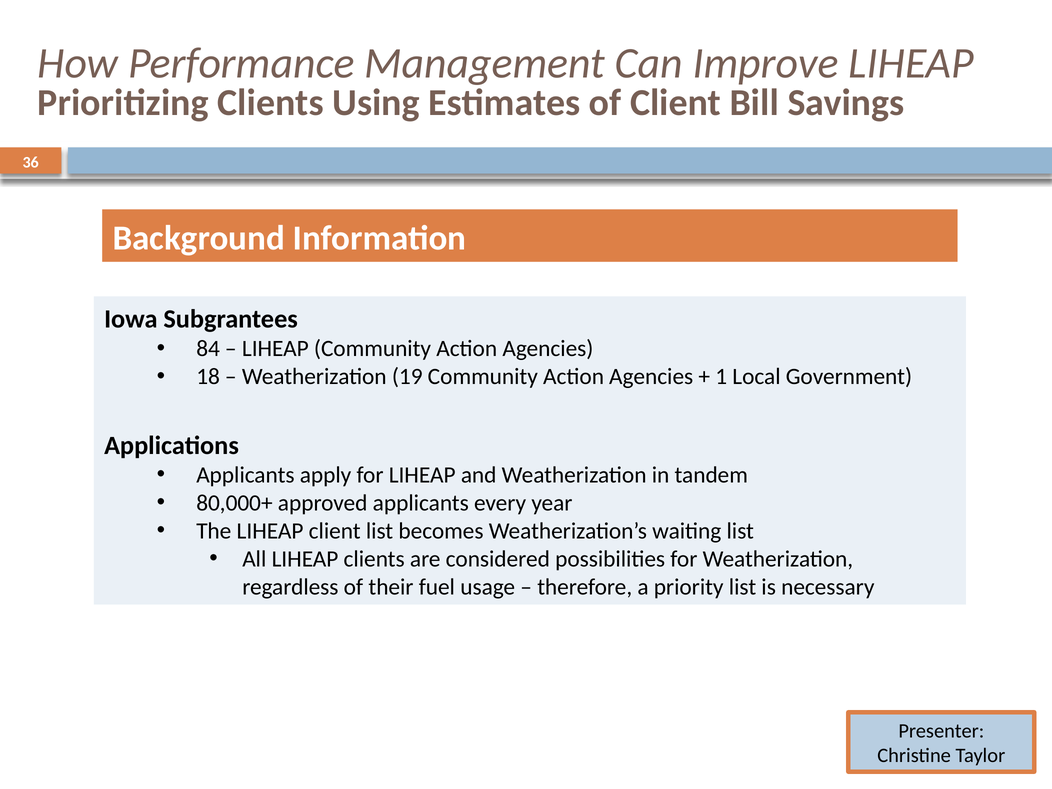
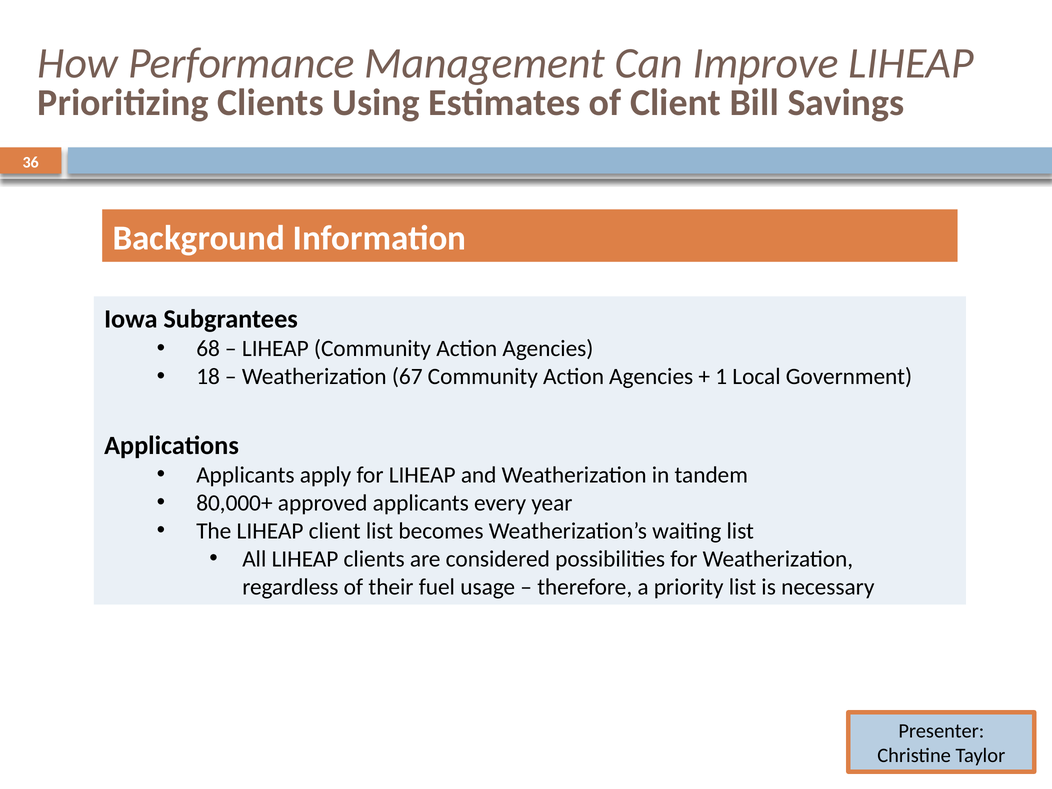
84: 84 -> 68
19: 19 -> 67
